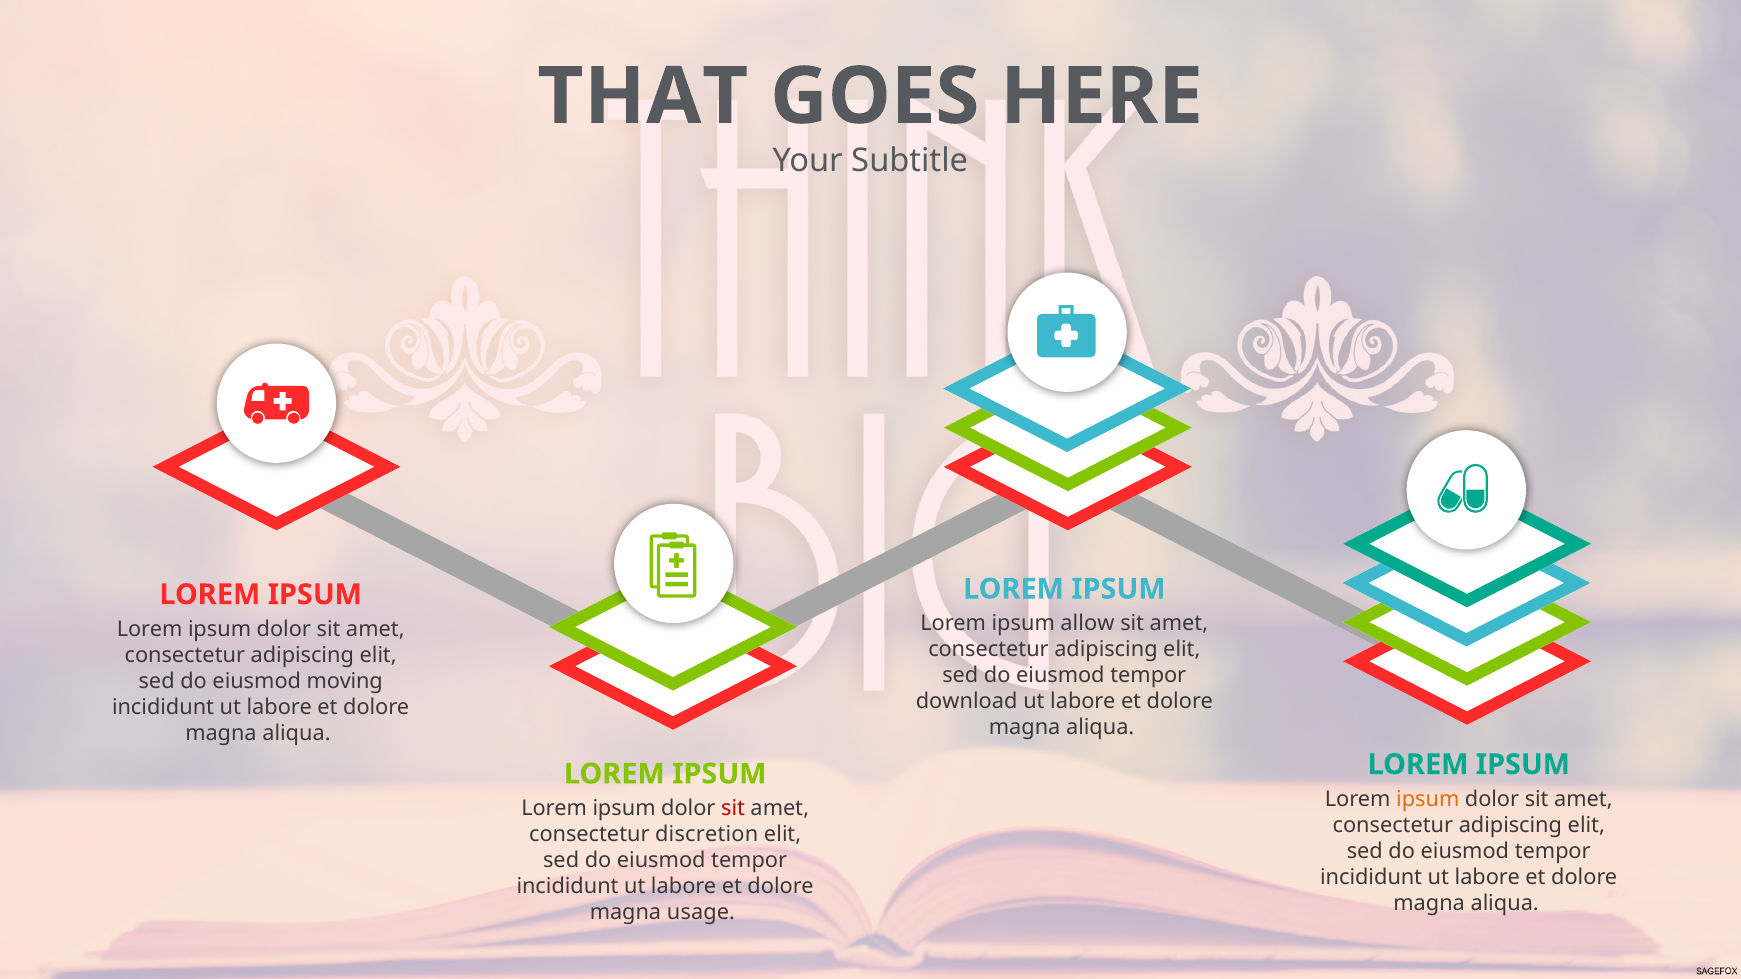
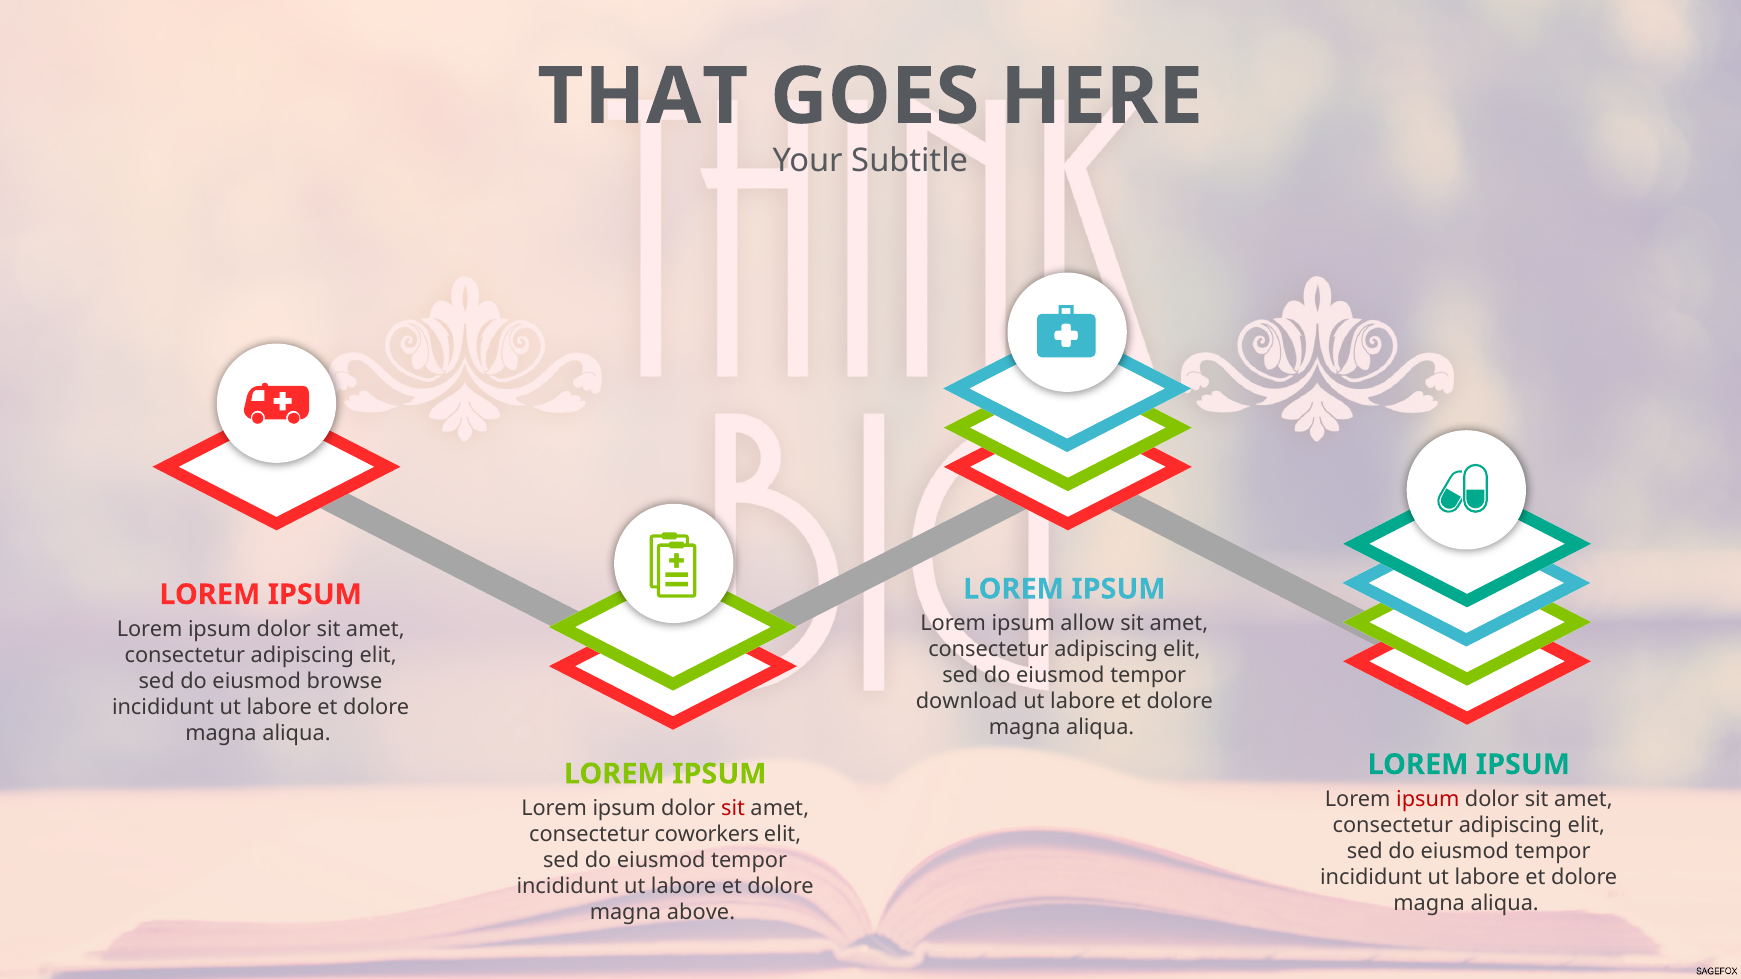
moving: moving -> browse
ipsum at (1428, 799) colour: orange -> red
discretion: discretion -> coworkers
usage: usage -> above
